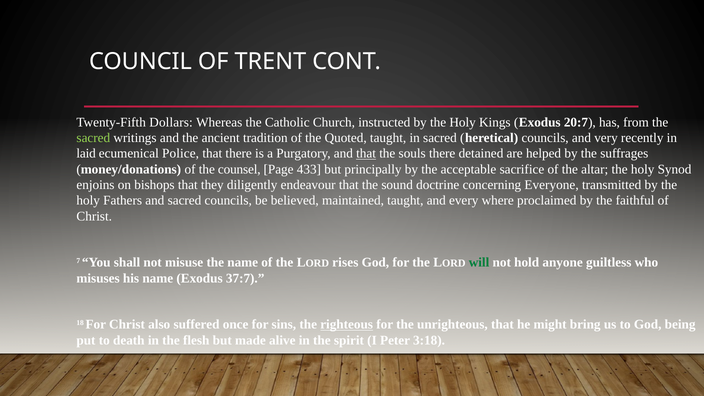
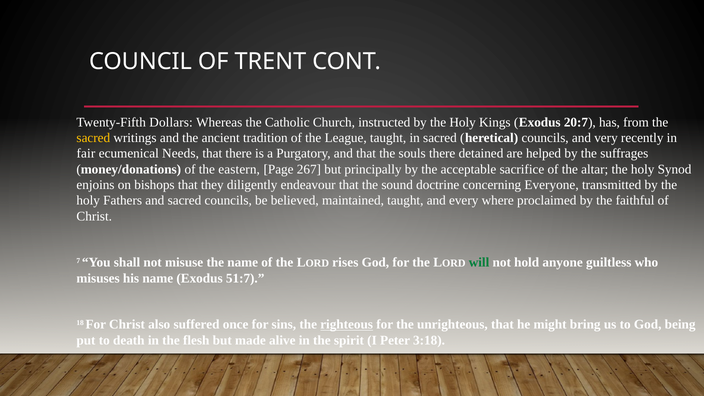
sacred at (93, 138) colour: light green -> yellow
Quoted: Quoted -> League
laid: laid -> fair
Police: Police -> Needs
that at (366, 154) underline: present -> none
counsel: counsel -> eastern
433: 433 -> 267
37:7: 37:7 -> 51:7
